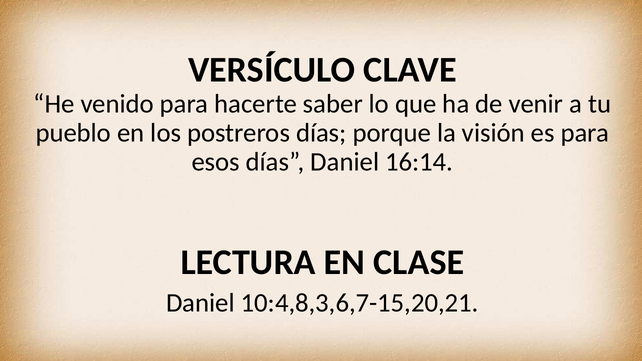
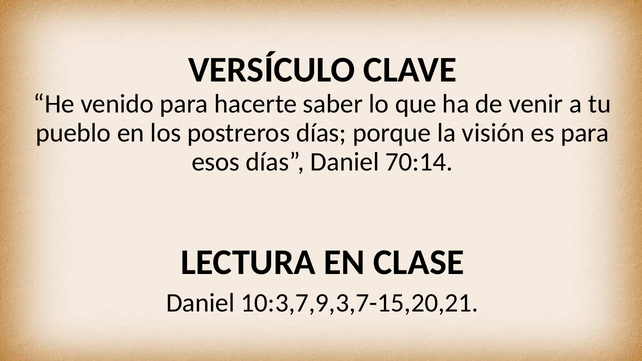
16:14: 16:14 -> 70:14
10:4,8,3,6,7-15,20,21: 10:4,8,3,6,7-15,20,21 -> 10:3,7,9,3,7-15,20,21
